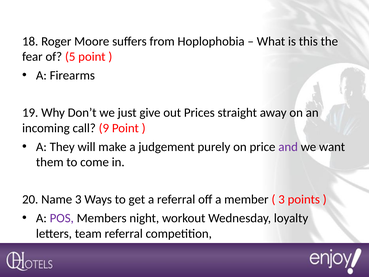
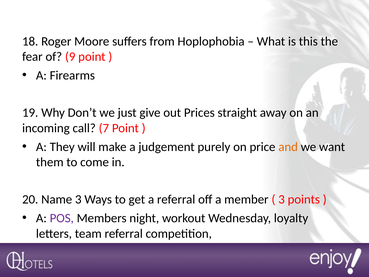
5: 5 -> 9
9: 9 -> 7
and colour: purple -> orange
